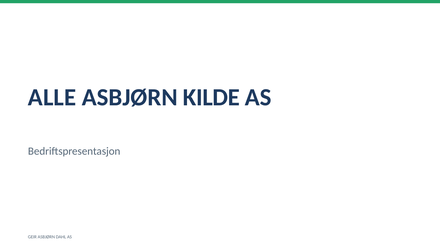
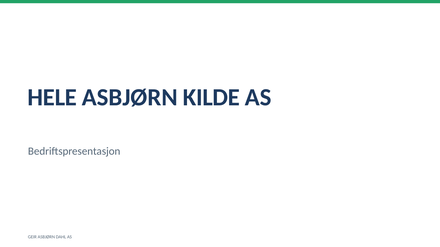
ALLE: ALLE -> HELE
